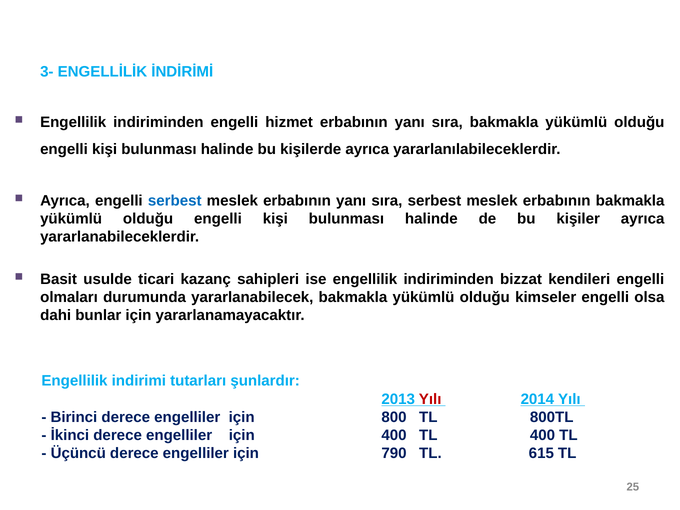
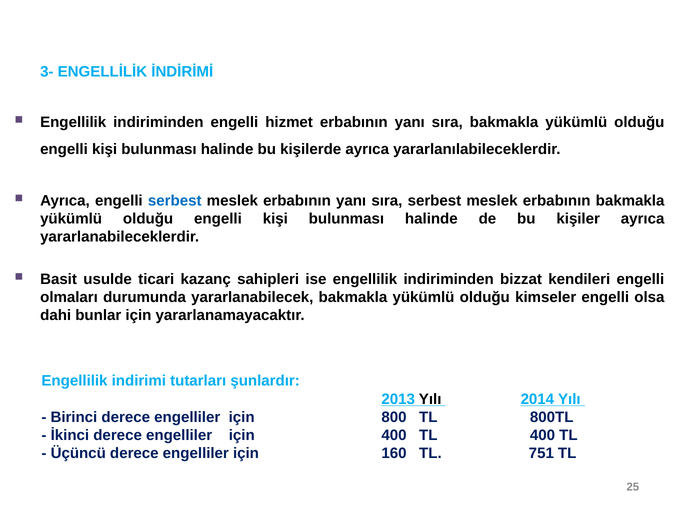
Yılı at (430, 399) colour: red -> black
790: 790 -> 160
615: 615 -> 751
